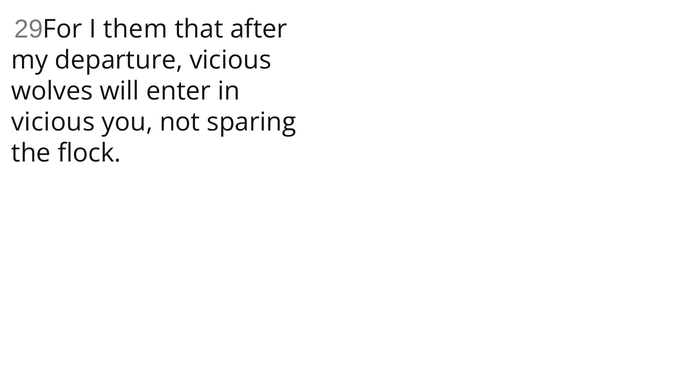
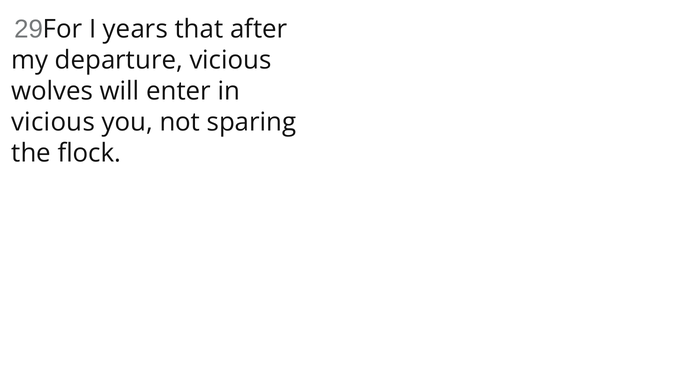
them: them -> years
